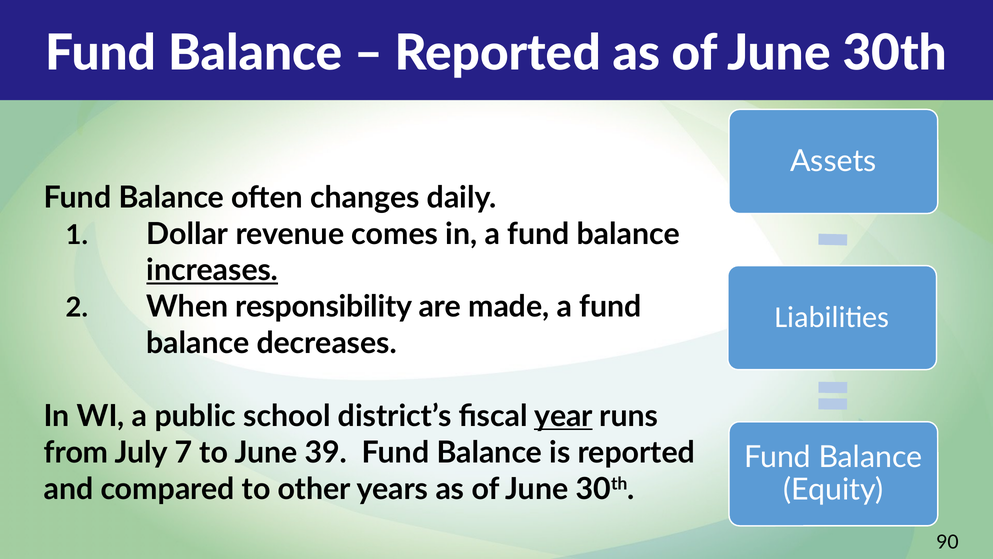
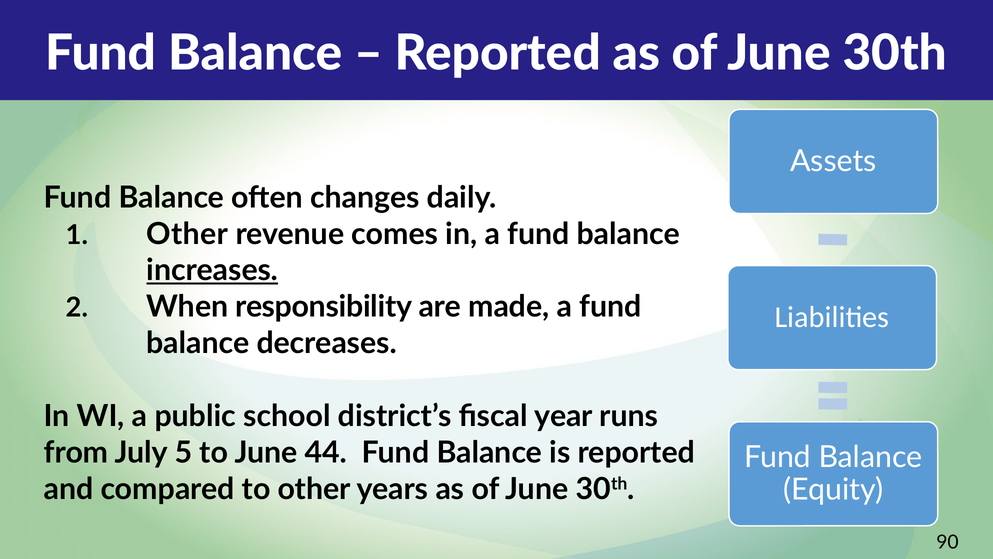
1 Dollar: Dollar -> Other
year underline: present -> none
7: 7 -> 5
39: 39 -> 44
